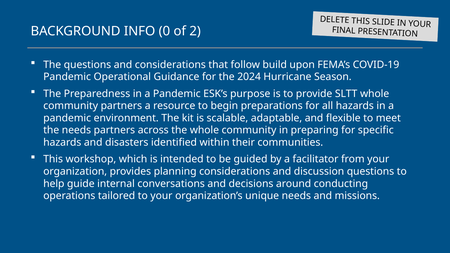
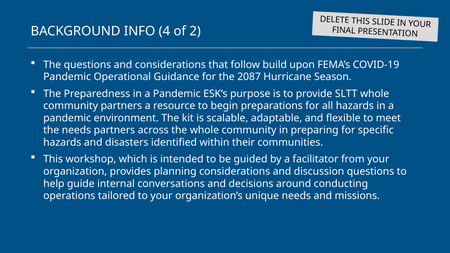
0: 0 -> 4
2024: 2024 -> 2087
